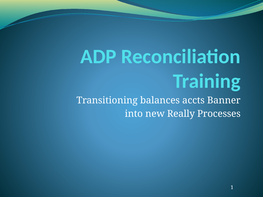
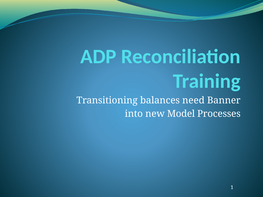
accts: accts -> need
Really: Really -> Model
